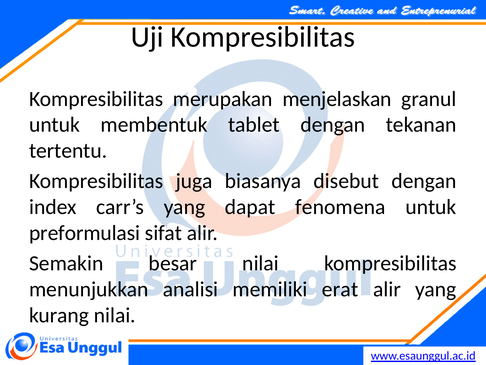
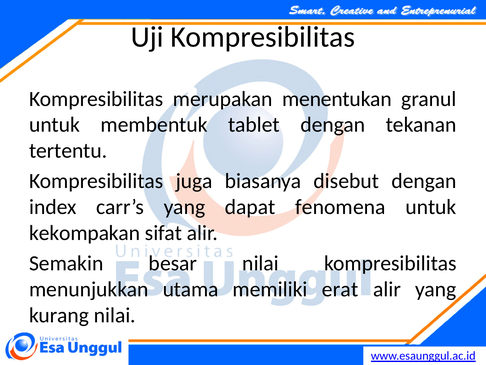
menjelaskan: menjelaskan -> menentukan
preformulasi: preformulasi -> kekompakan
analisi: analisi -> utama
